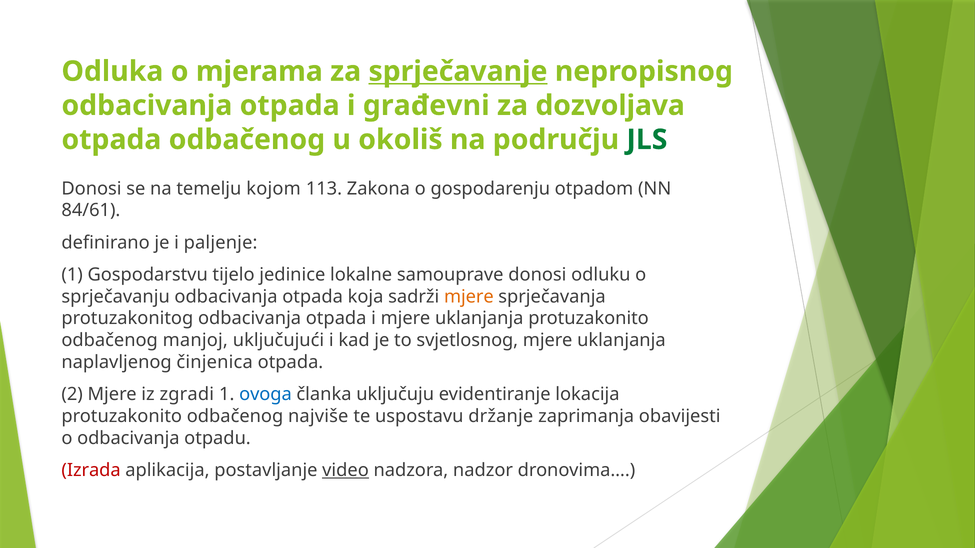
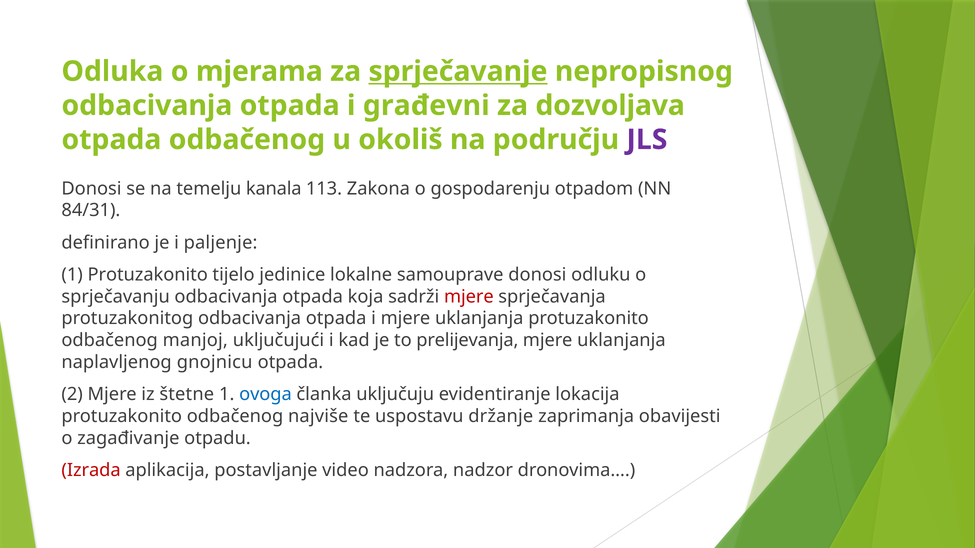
JLS colour: green -> purple
kojom: kojom -> kanala
84/61: 84/61 -> 84/31
1 Gospodarstvu: Gospodarstvu -> Protuzakonito
mjere at (469, 297) colour: orange -> red
svjetlosnog: svjetlosnog -> prelijevanja
činjenica: činjenica -> gnojnicu
zgradi: zgradi -> štetne
o odbacivanja: odbacivanja -> zagađivanje
video underline: present -> none
